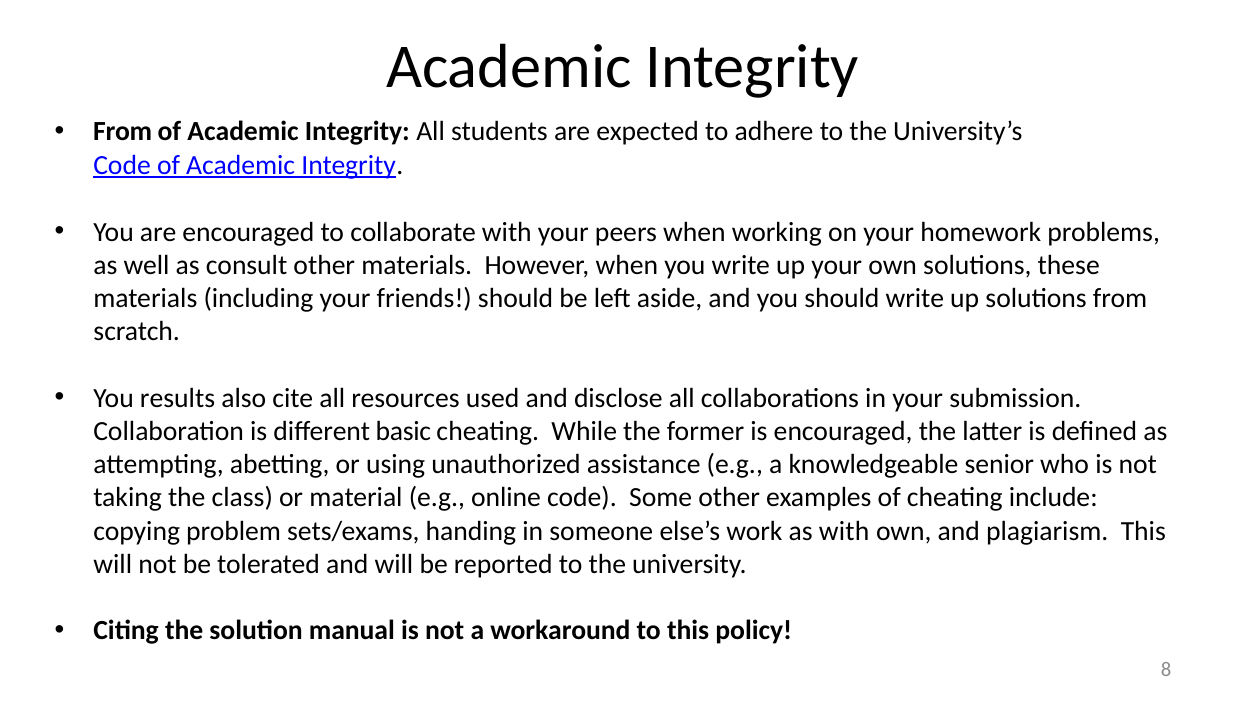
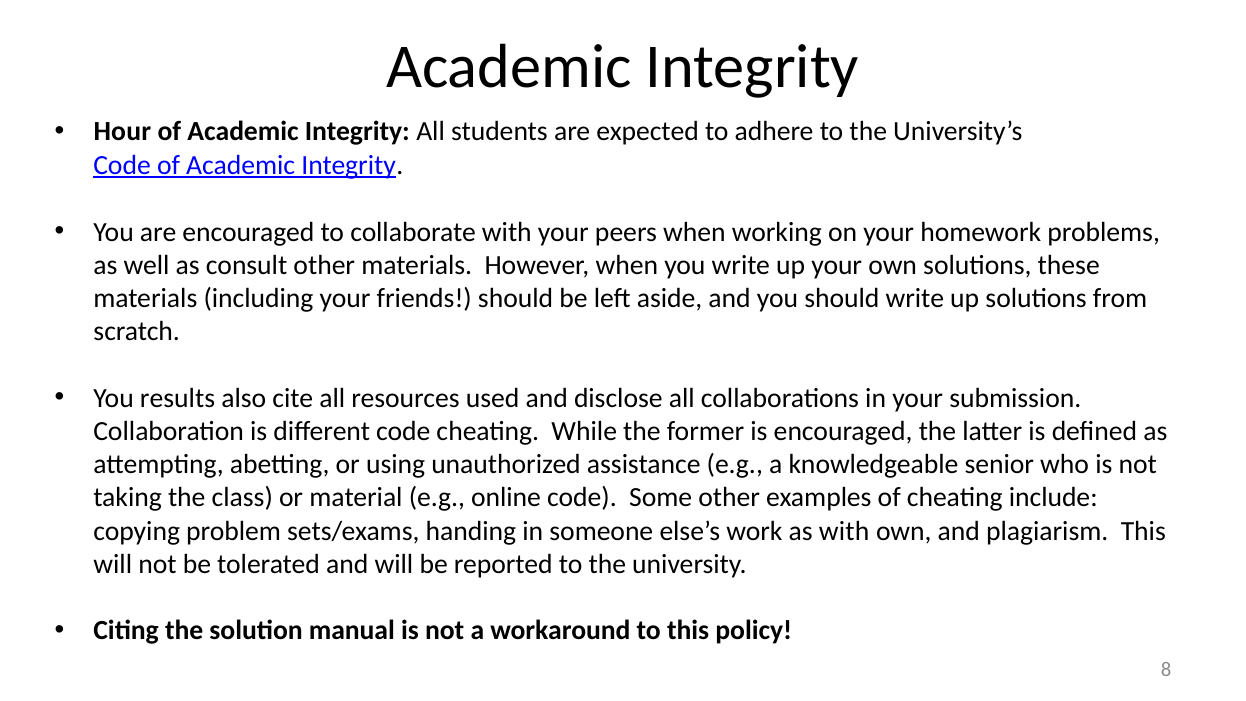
From at (123, 132): From -> Hour
different basic: basic -> code
